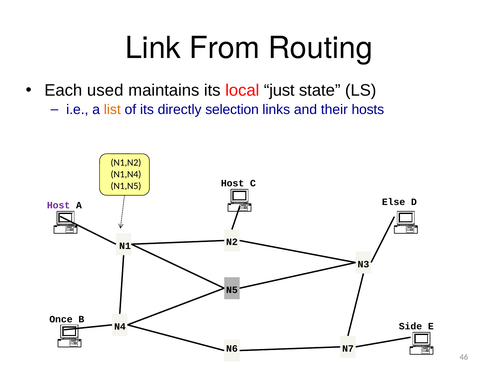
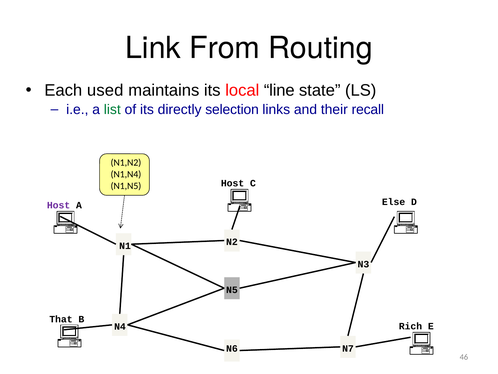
just: just -> line
list colour: orange -> green
hosts: hosts -> recall
Once: Once -> That
Side: Side -> Rich
